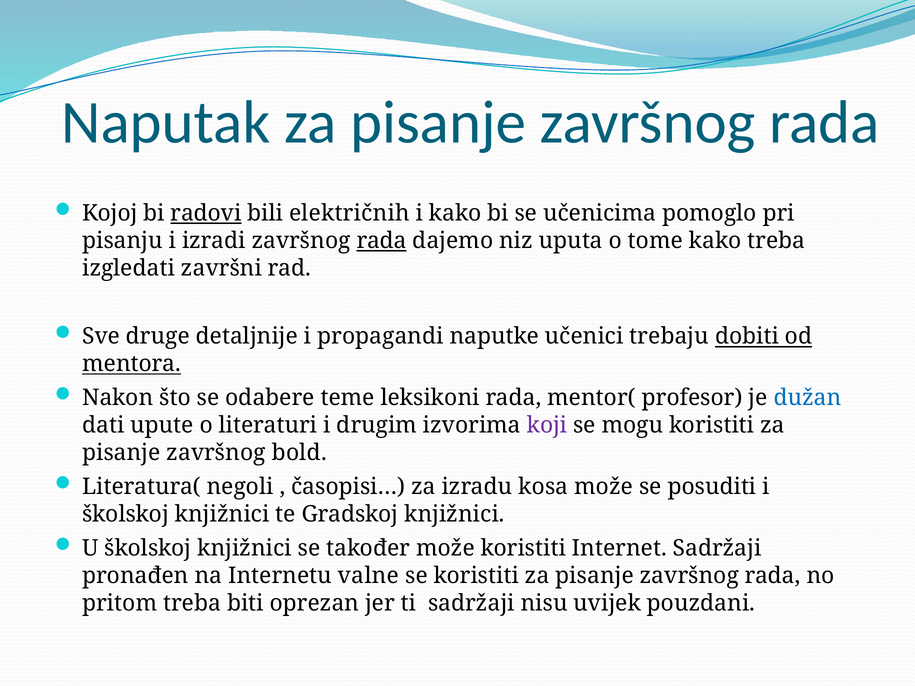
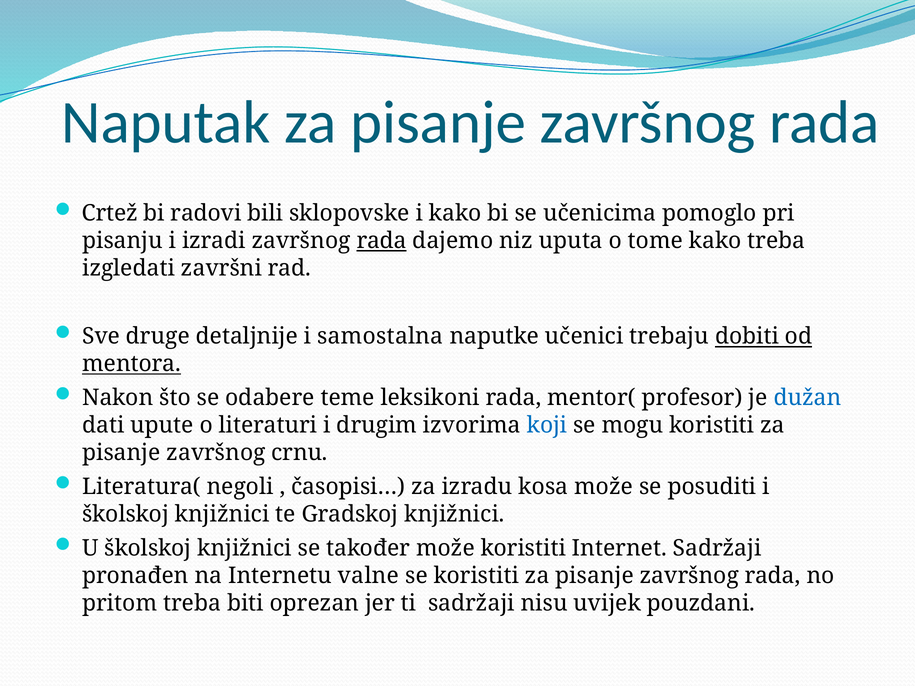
Kojoj: Kojoj -> Crtež
radovi underline: present -> none
električnih: električnih -> sklopovske
propagandi: propagandi -> samostalna
koji colour: purple -> blue
bold: bold -> crnu
